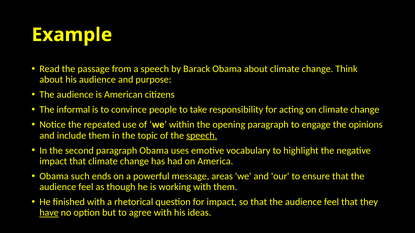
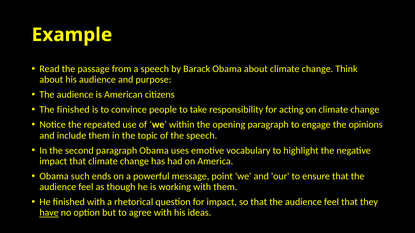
The informal: informal -> finished
speech at (202, 136) underline: present -> none
areas: areas -> point
